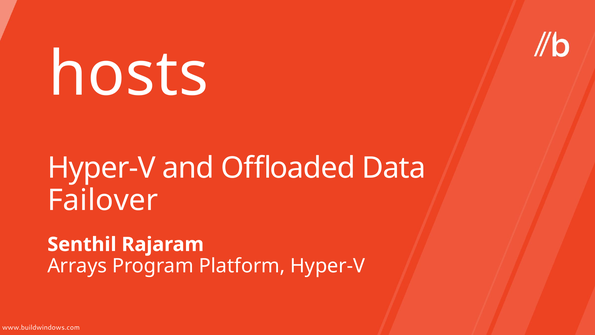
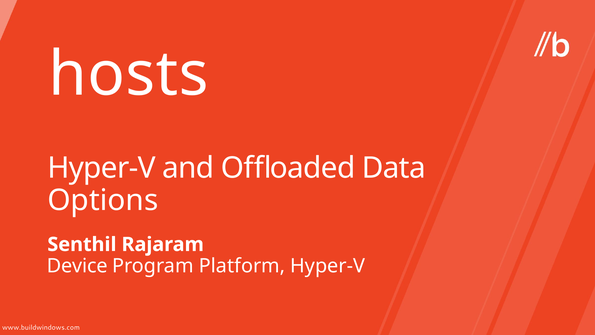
Failover: Failover -> Options
Arrays: Arrays -> Device
